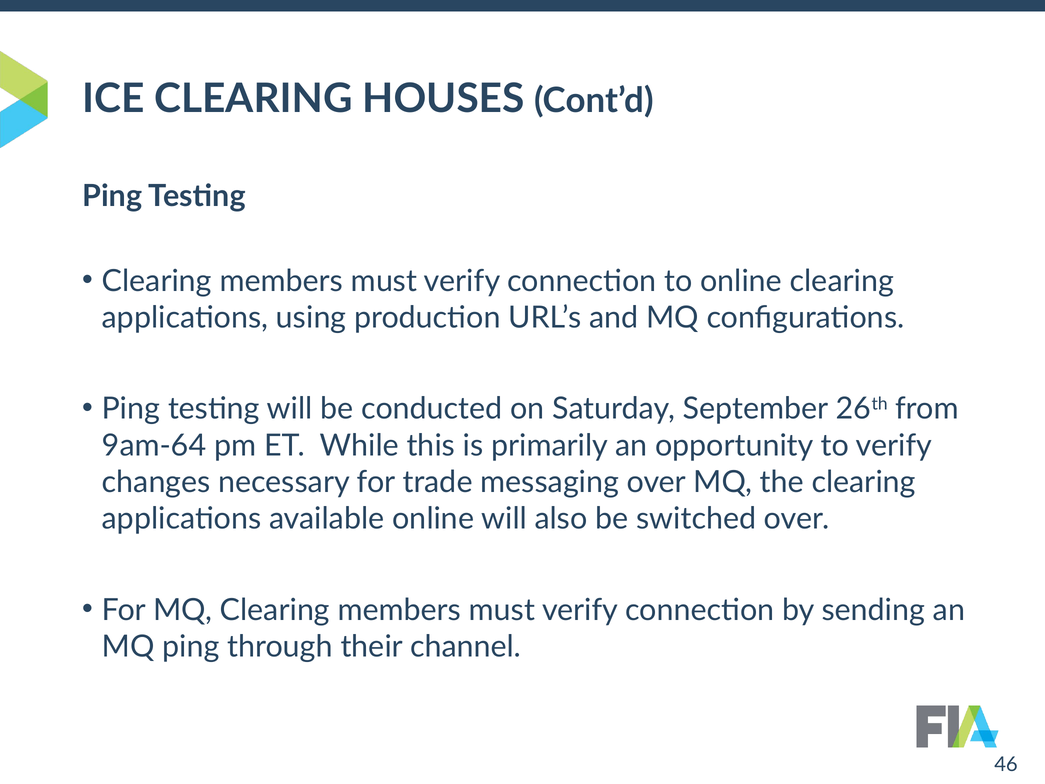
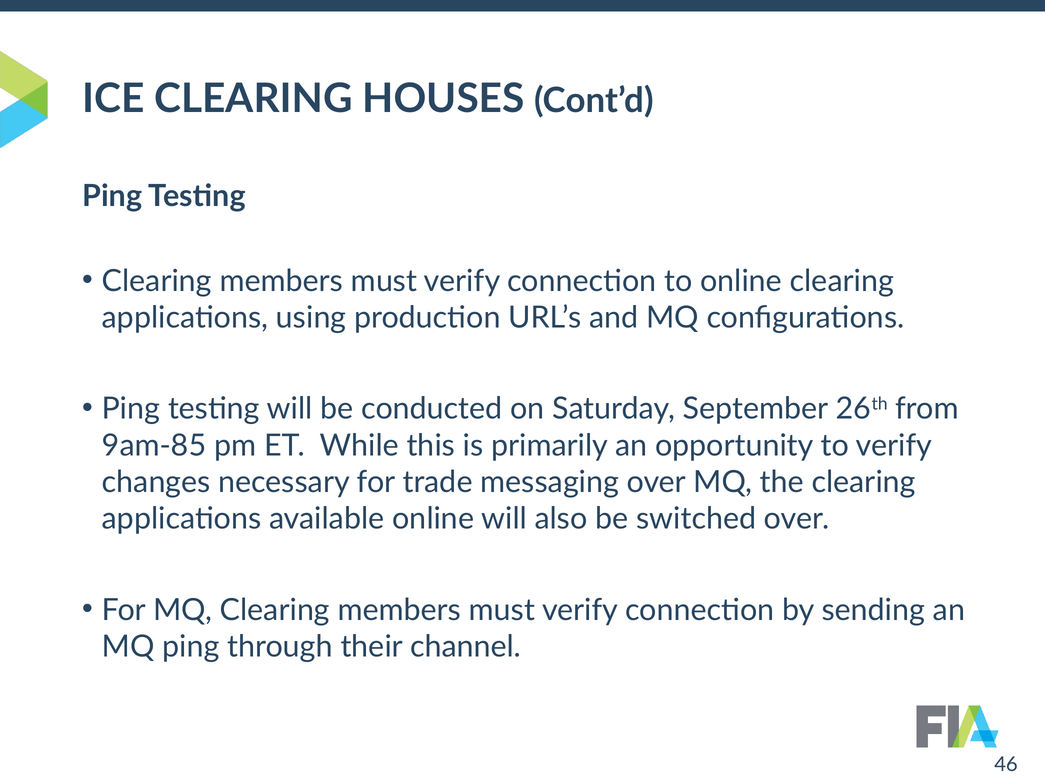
9am-64: 9am-64 -> 9am-85
